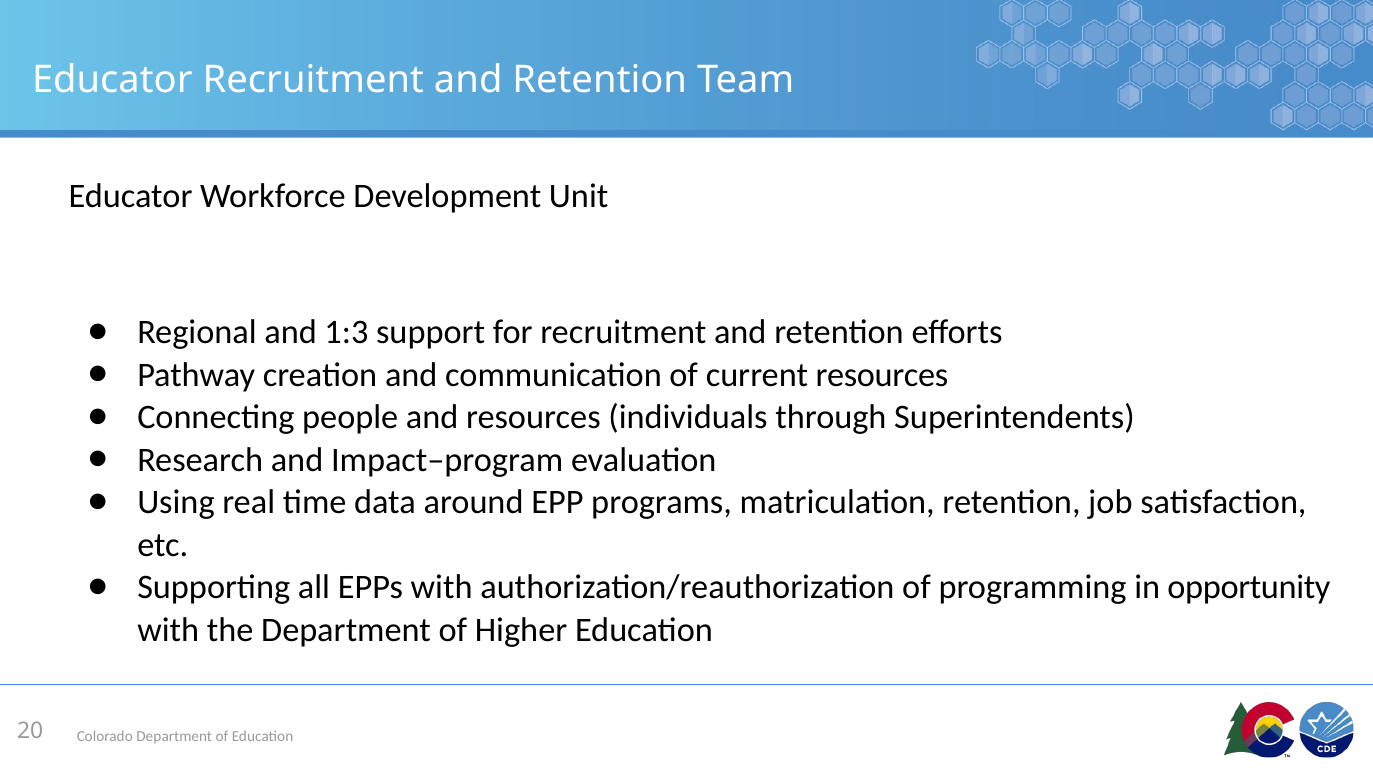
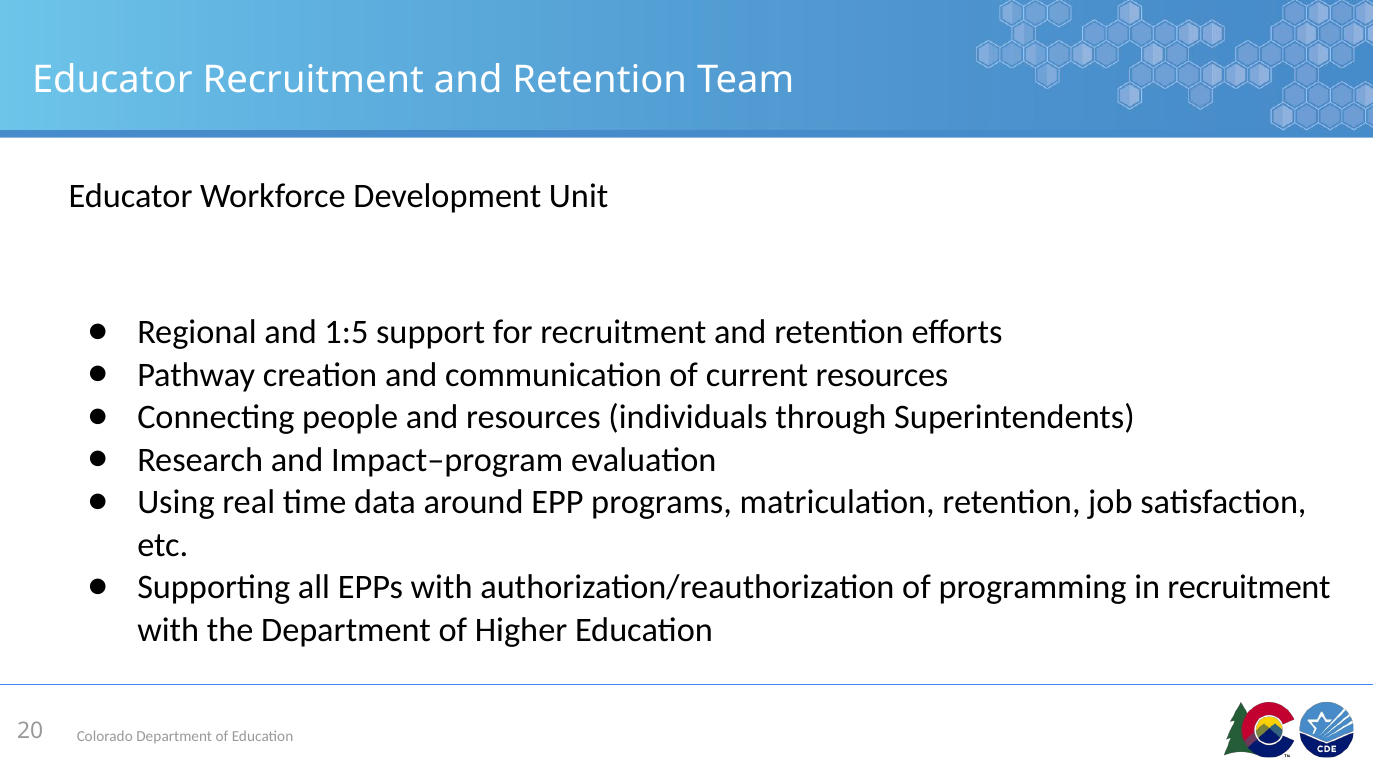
1:3: 1:3 -> 1:5
in opportunity: opportunity -> recruitment
